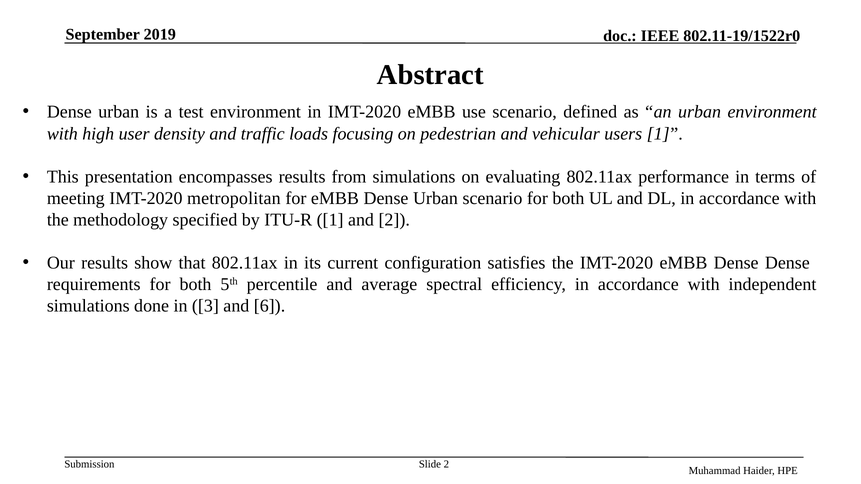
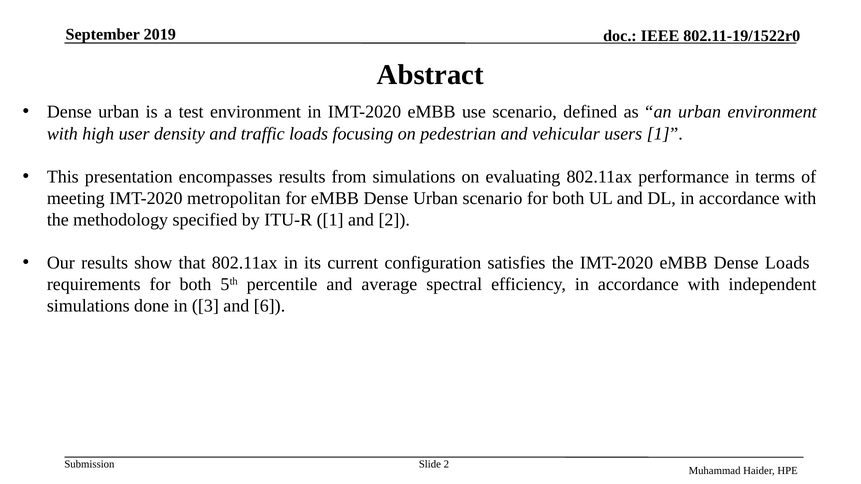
Dense Dense: Dense -> Loads
